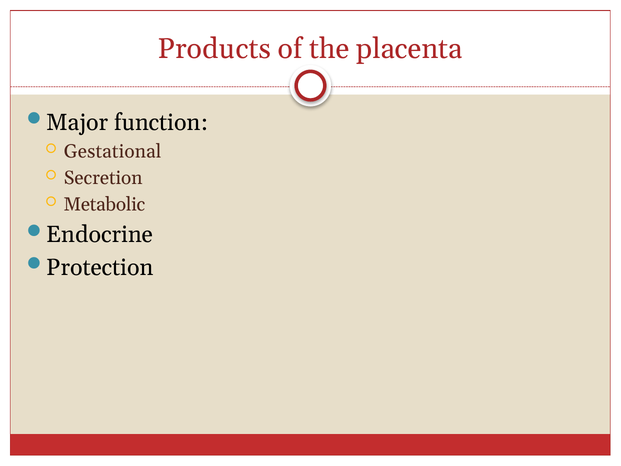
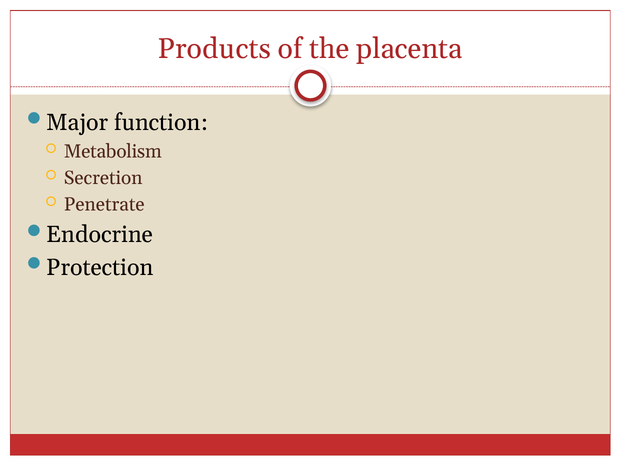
Gestational: Gestational -> Metabolism
Metabolic: Metabolic -> Penetrate
